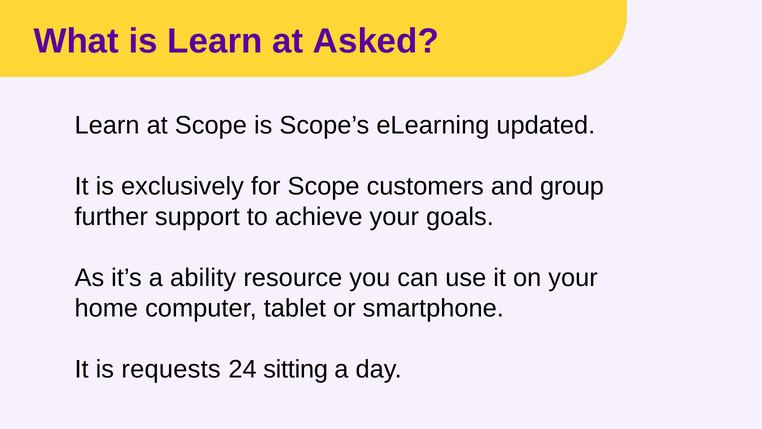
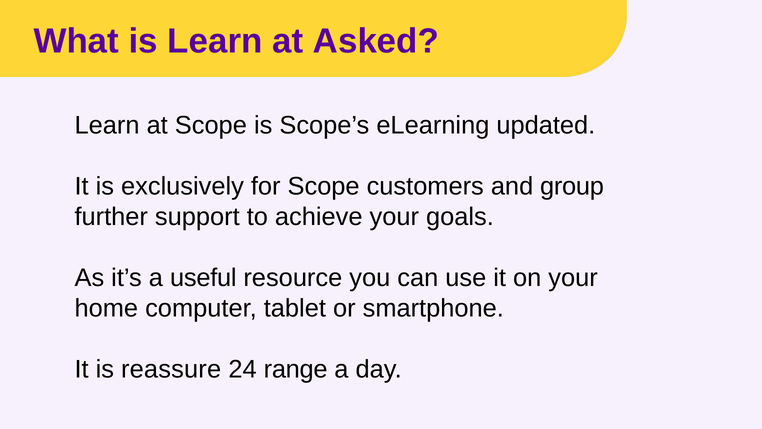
ability: ability -> useful
requests: requests -> reassure
sitting: sitting -> range
